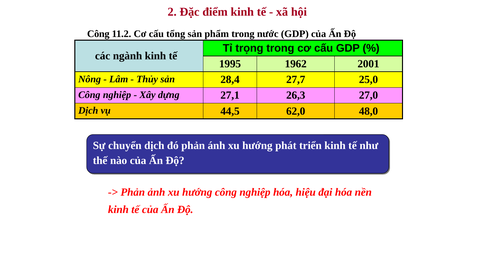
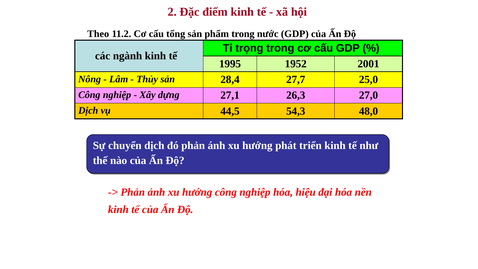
Công at (98, 34): Công -> Theo
1962: 1962 -> 1952
62,0: 62,0 -> 54,3
